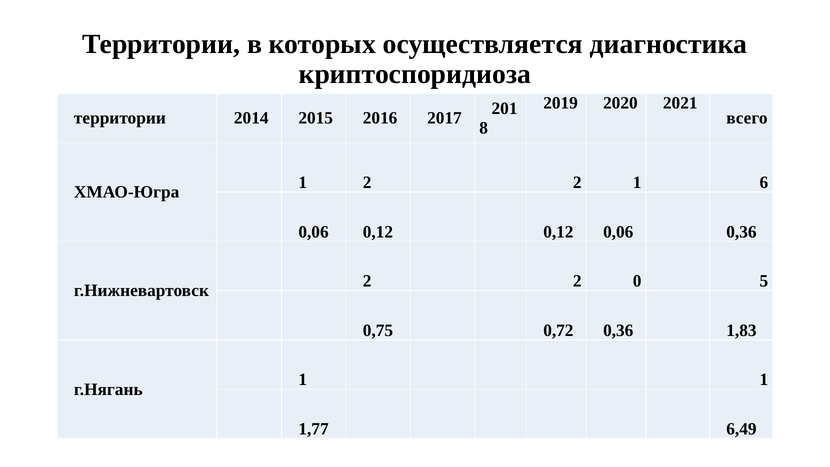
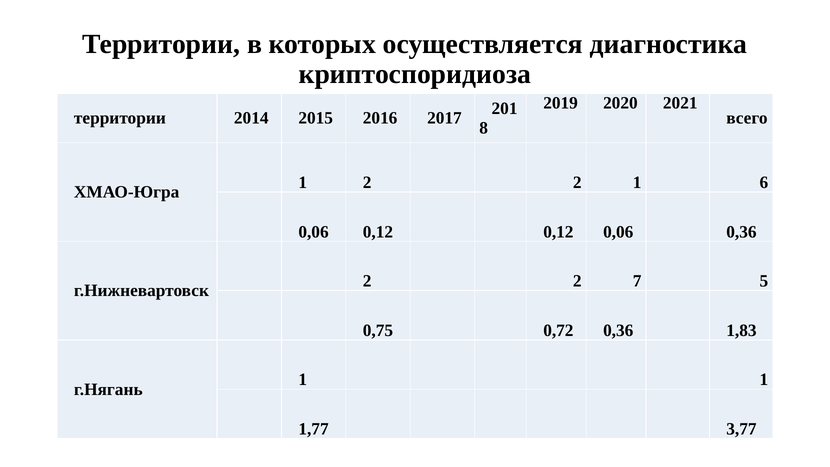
0: 0 -> 7
6,49: 6,49 -> 3,77
